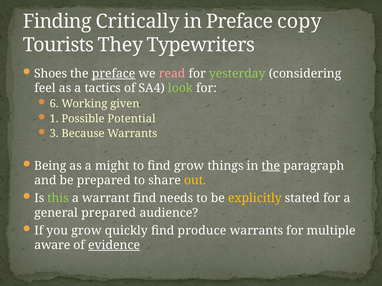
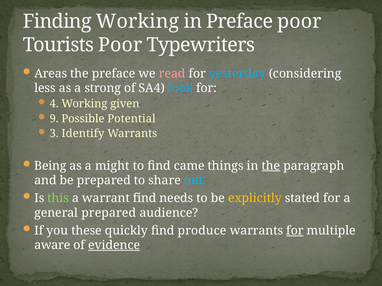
Finding Critically: Critically -> Working
Preface copy: copy -> poor
Tourists They: They -> Poor
Shoes: Shoes -> Areas
preface at (114, 74) underline: present -> none
yesterday colour: light green -> light blue
feel: feel -> less
tactics: tactics -> strong
look colour: light green -> light blue
6: 6 -> 4
1: 1 -> 9
Because: Because -> Identify
find grow: grow -> came
out colour: yellow -> light blue
you grow: grow -> these
for at (295, 231) underline: none -> present
